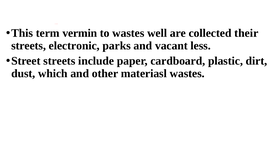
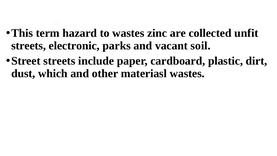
vermin: vermin -> hazard
well: well -> zinc
their: their -> unfit
less: less -> soil
